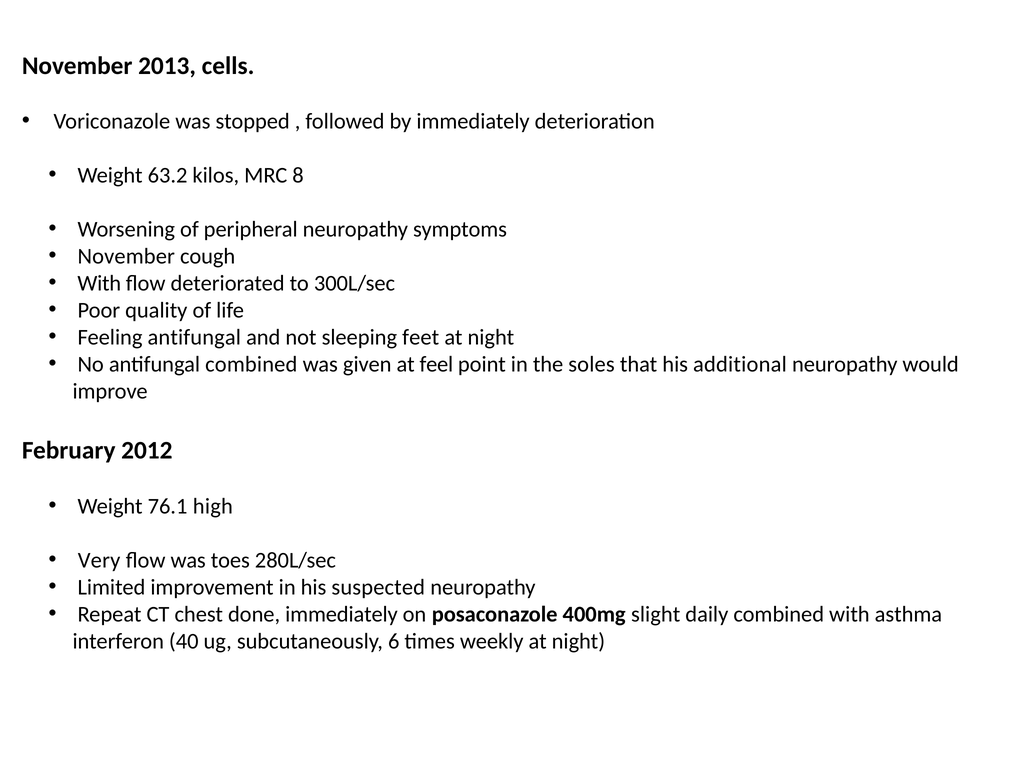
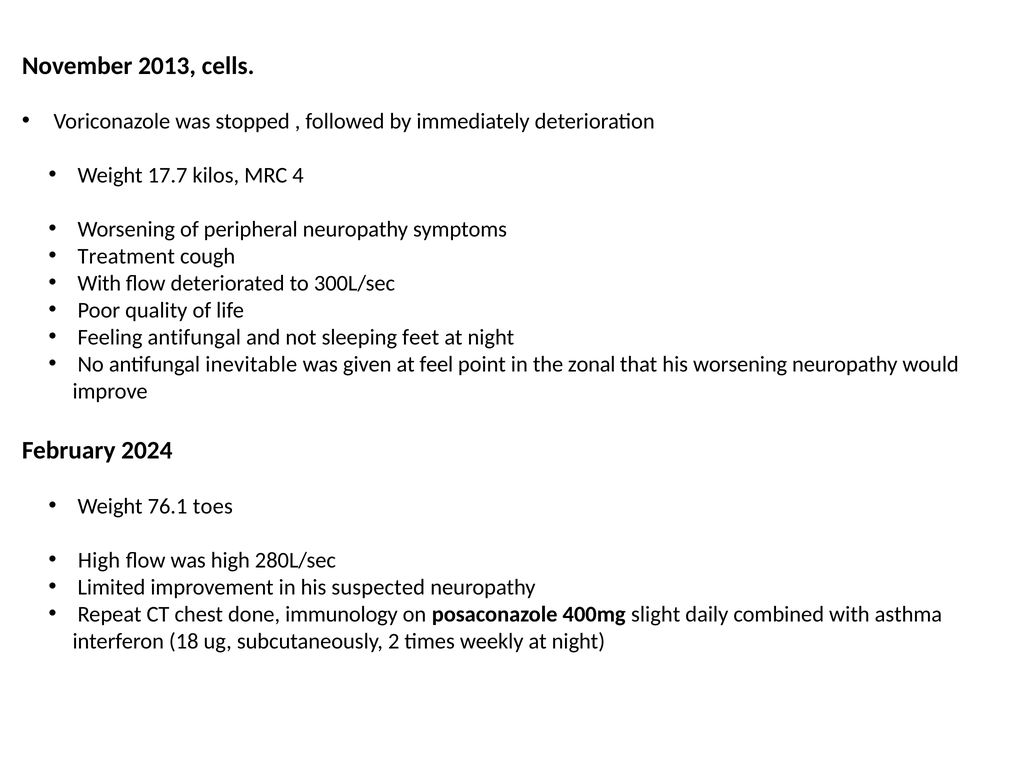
63.2: 63.2 -> 17.7
8: 8 -> 4
November at (126, 256): November -> Treatment
antifungal combined: combined -> inevitable
soles: soles -> zonal
his additional: additional -> worsening
2012: 2012 -> 2024
high: high -> toes
Very at (99, 560): Very -> High
was toes: toes -> high
done immediately: immediately -> immunology
40: 40 -> 18
6: 6 -> 2
